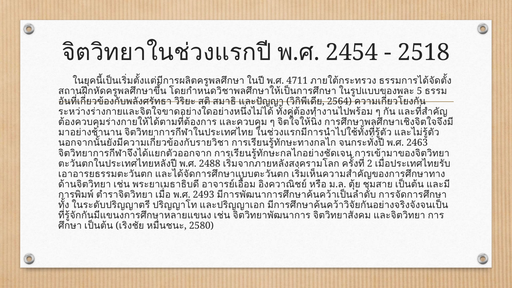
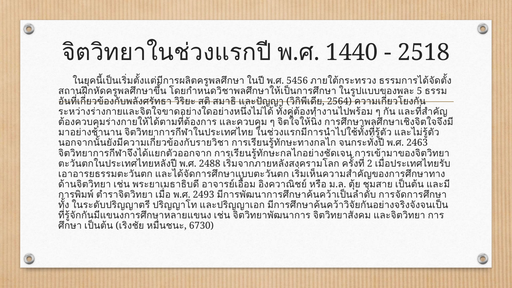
2454: 2454 -> 1440
4711: 4711 -> 5456
2580: 2580 -> 6730
